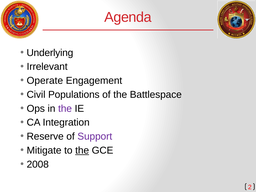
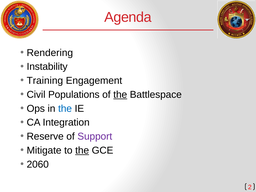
Underlying: Underlying -> Rendering
Irrelevant: Irrelevant -> Instability
Operate: Operate -> Training
the at (120, 95) underline: none -> present
the at (65, 109) colour: purple -> blue
2008: 2008 -> 2060
